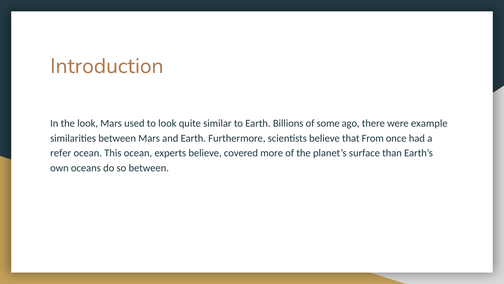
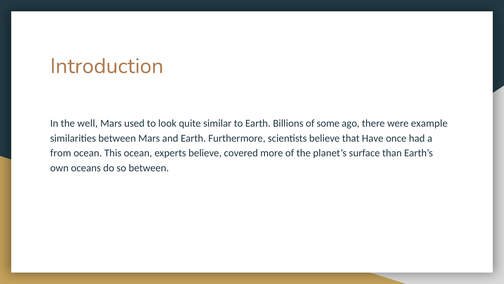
the look: look -> well
From: From -> Have
refer: refer -> from
